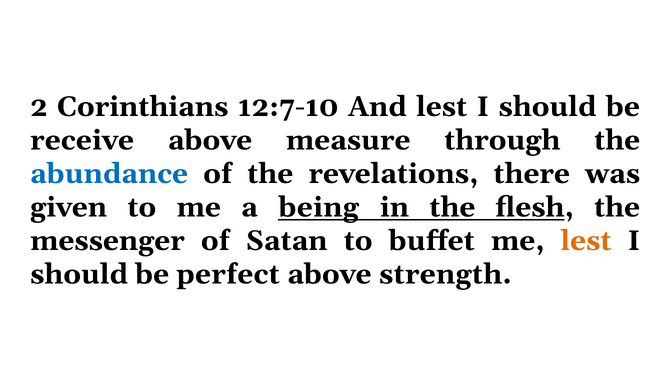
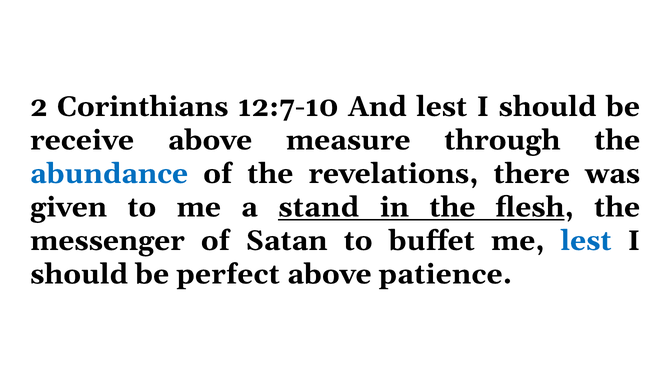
being: being -> stand
lest at (586, 241) colour: orange -> blue
strength: strength -> patience
